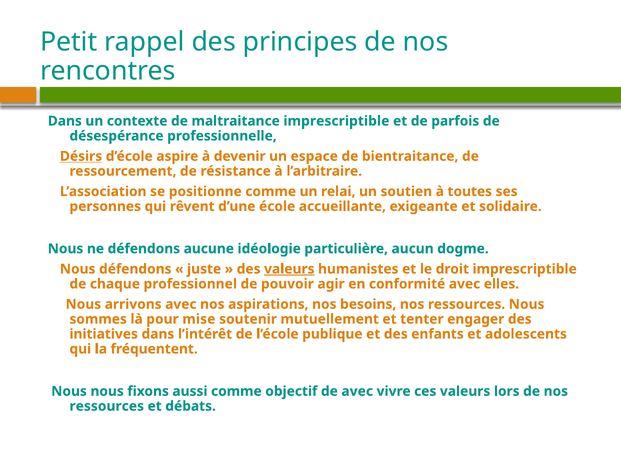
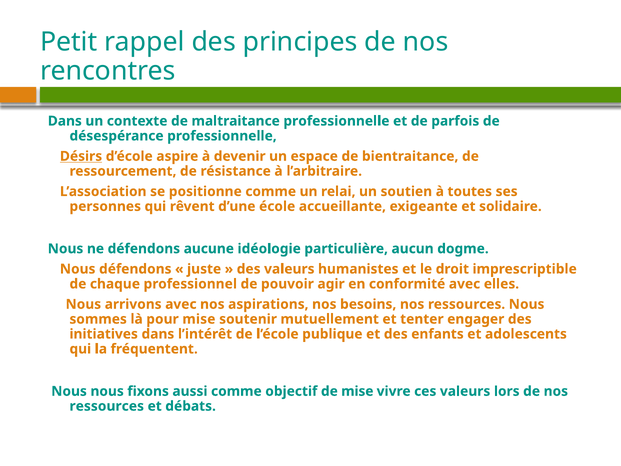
maltraitance imprescriptible: imprescriptible -> professionnelle
valeurs at (289, 269) underline: present -> none
de avec: avec -> mise
